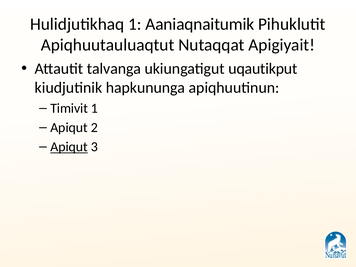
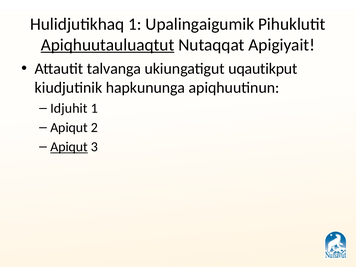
Aaniaqnaitumik: Aaniaqnaitumik -> Upalingaigumik
Apiqhuutauluaqtut underline: none -> present
Timivit: Timivit -> Idjuhit
